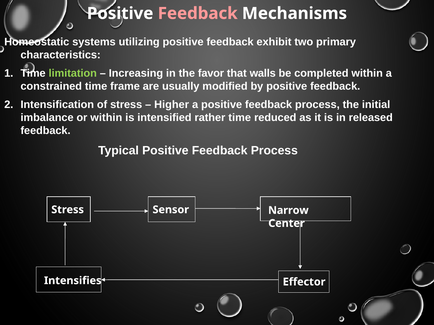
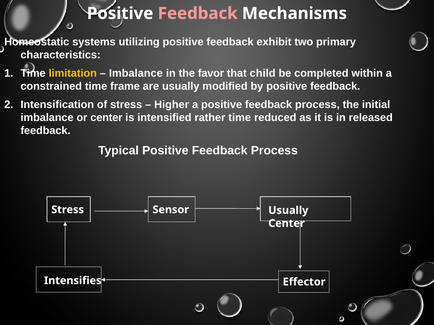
limitation colour: light green -> yellow
Increasing at (136, 73): Increasing -> Imbalance
walls: walls -> child
or within: within -> center
Sensor Narrow: Narrow -> Usually
